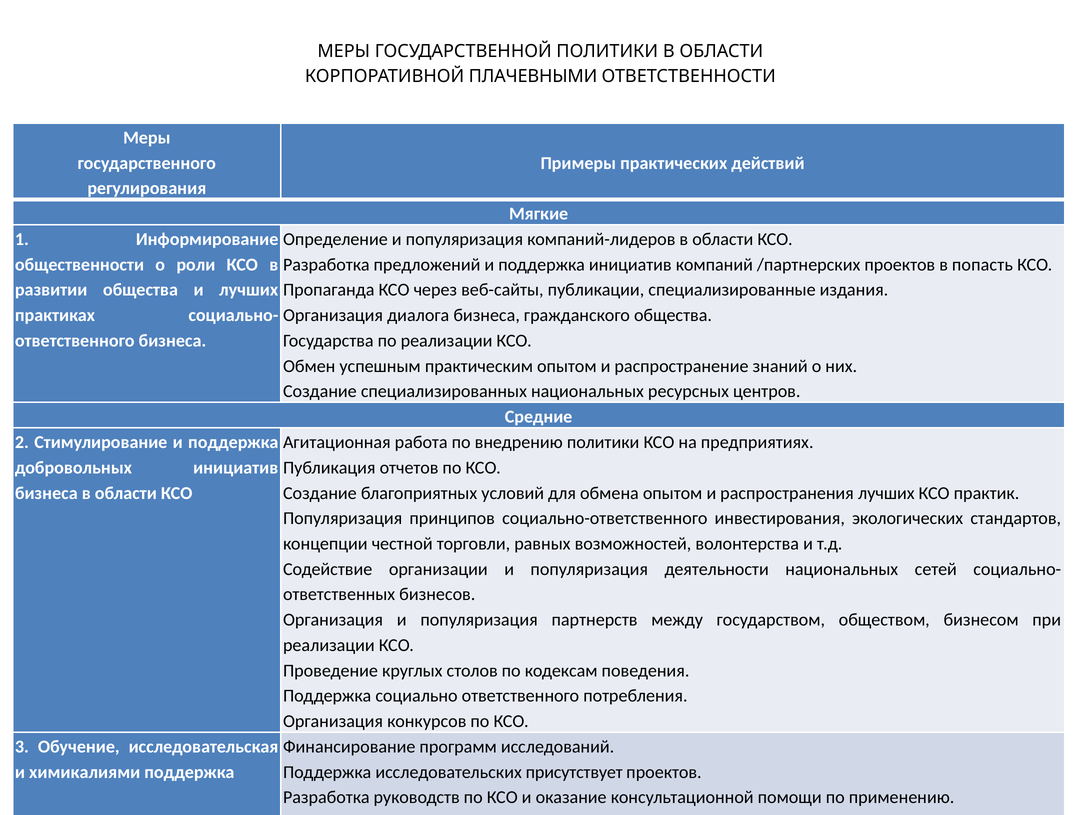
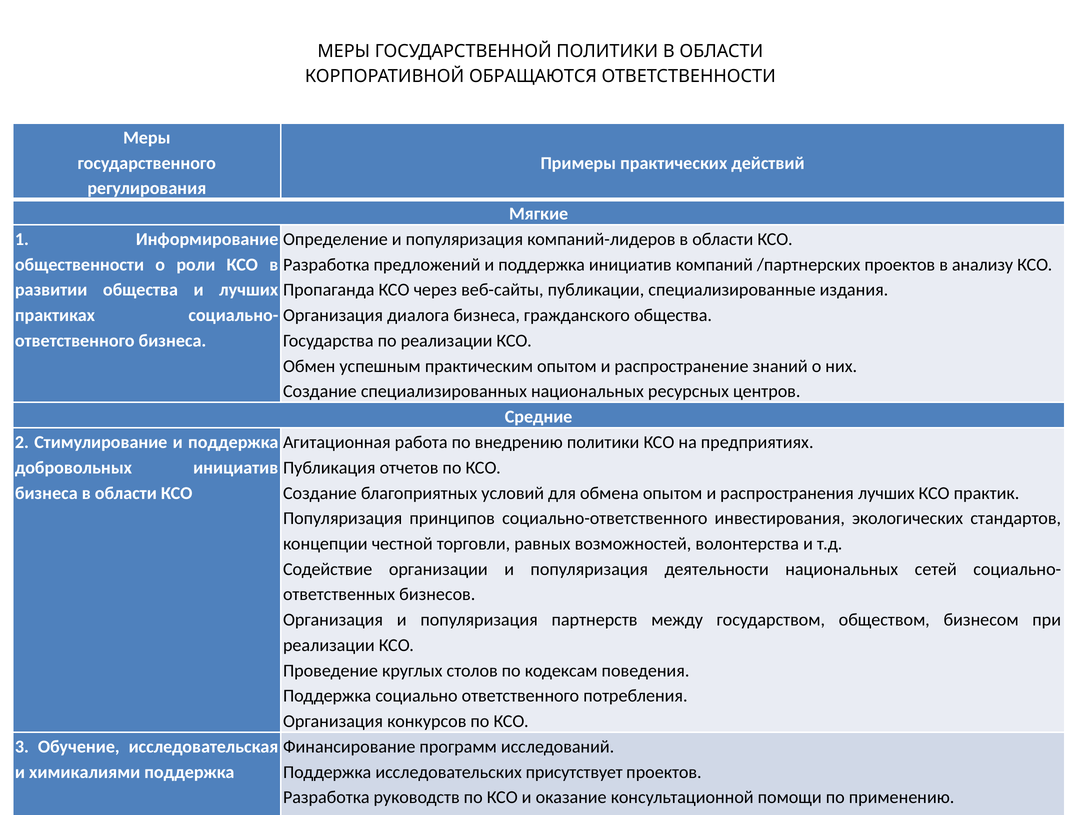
ПЛАЧЕВНЫМИ: ПЛАЧЕВНЫМИ -> ОБРАЩАЮТСЯ
попасть: попасть -> анализу
